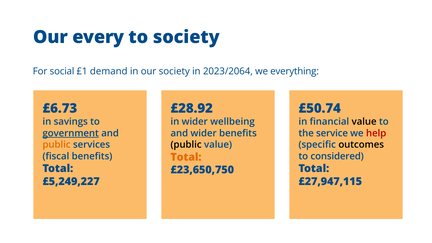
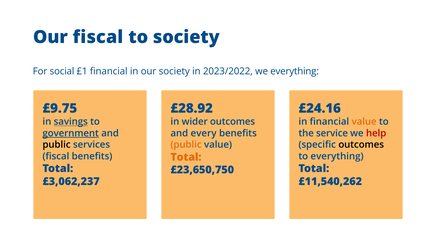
Our every: every -> fiscal
£1 demand: demand -> financial
2023/2064: 2023/2064 -> 2023/2022
£6.73: £6.73 -> £9.75
£50.74: £50.74 -> £24.16
savings underline: none -> present
wider wellbeing: wellbeing -> outcomes
value at (364, 122) colour: black -> orange
and wider: wider -> every
public at (57, 145) colour: orange -> black
public at (186, 145) colour: black -> orange
to considered: considered -> everything
£5,249,227: £5,249,227 -> £3,062,237
£27,947,115: £27,947,115 -> £11,540,262
